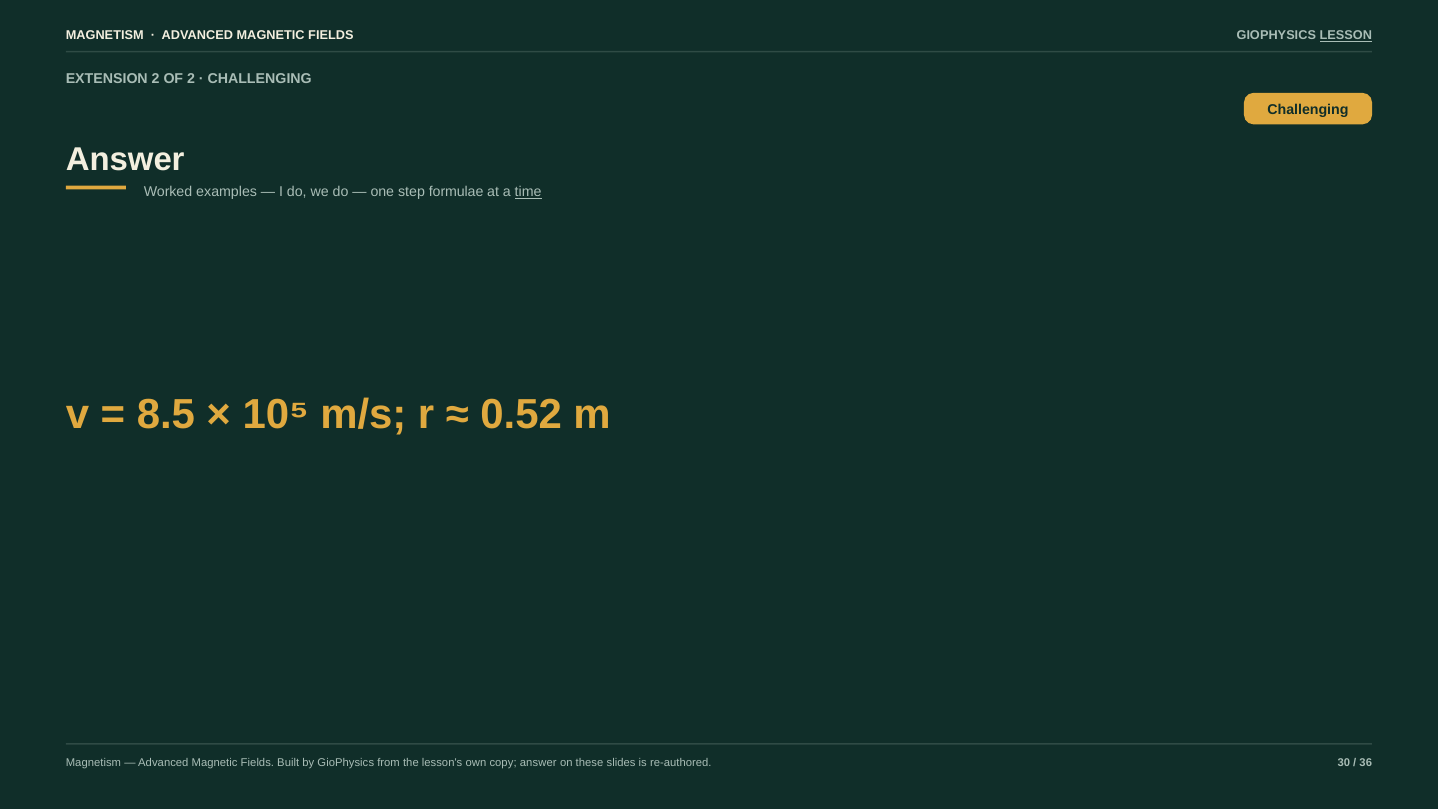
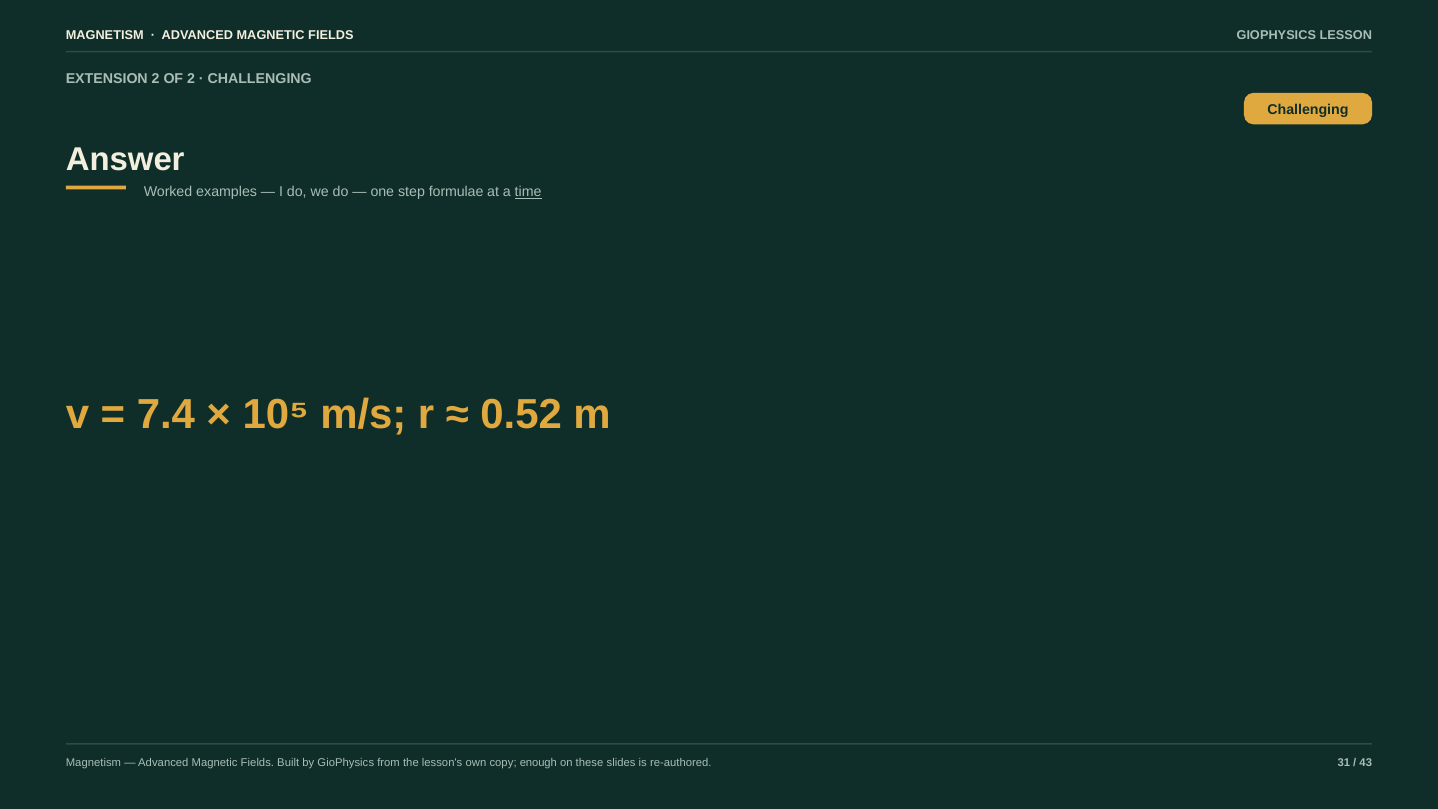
LESSON underline: present -> none
8.5: 8.5 -> 7.4
copy answer: answer -> enough
30: 30 -> 31
36: 36 -> 43
